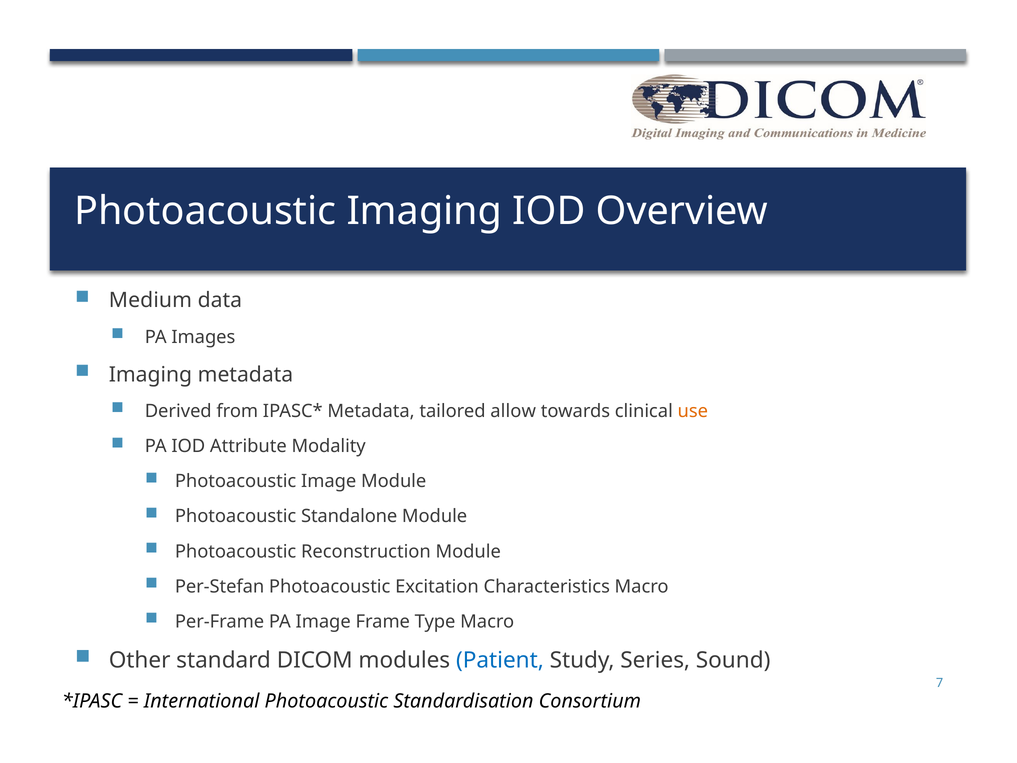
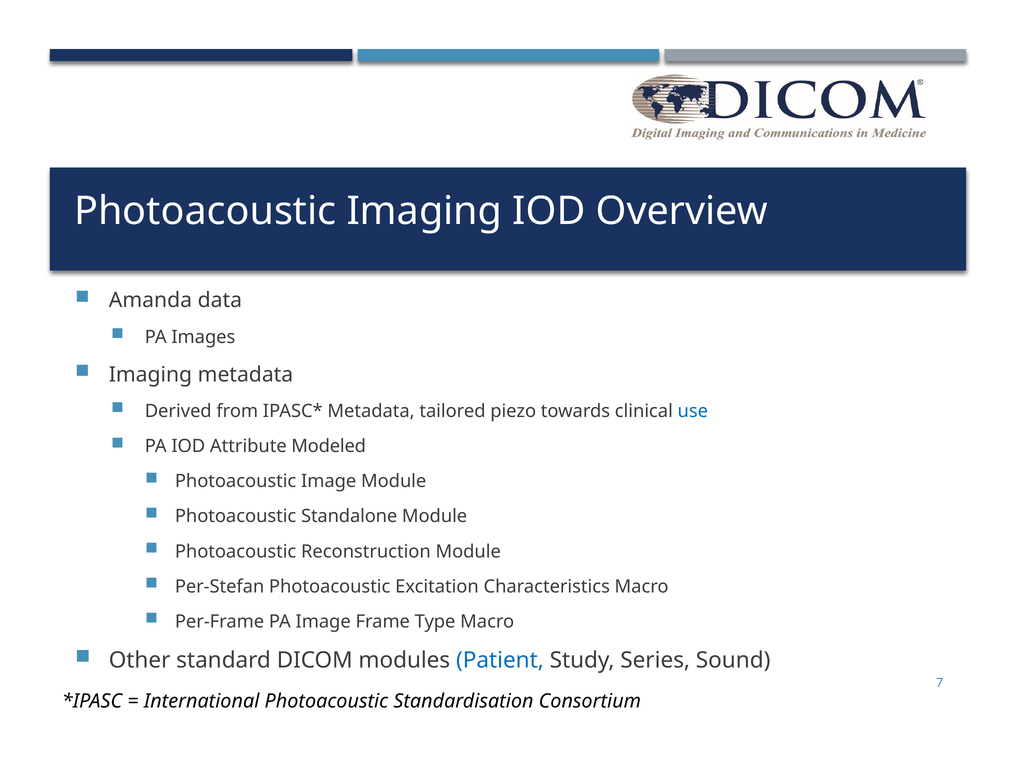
Medium: Medium -> Amanda
allow: allow -> piezo
use colour: orange -> blue
Modality: Modality -> Modeled
